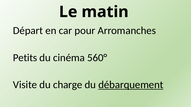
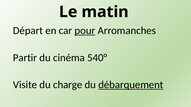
pour underline: none -> present
Petits: Petits -> Partir
560°: 560° -> 540°
